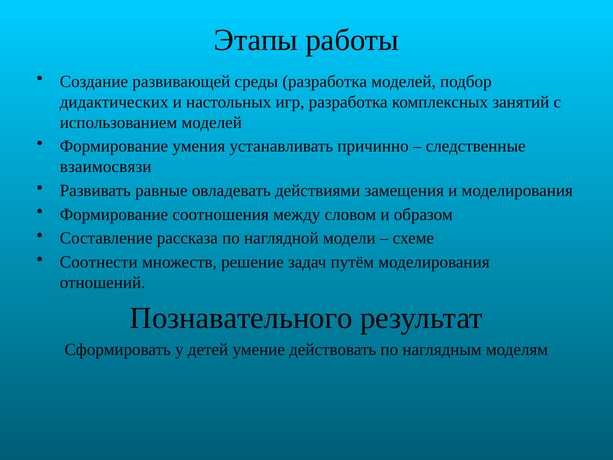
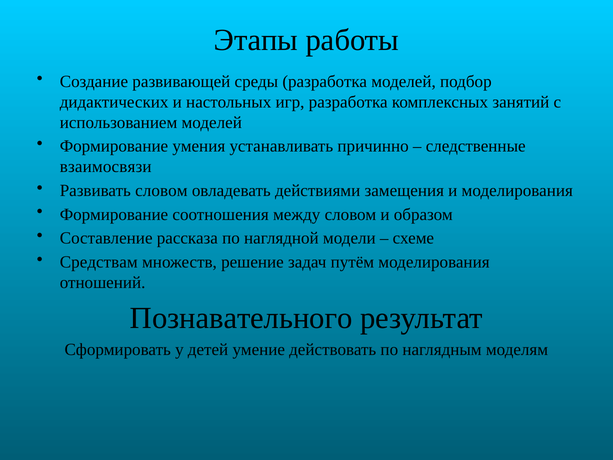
Развивать равные: равные -> словом
Соотнести: Соотнести -> Средствам
